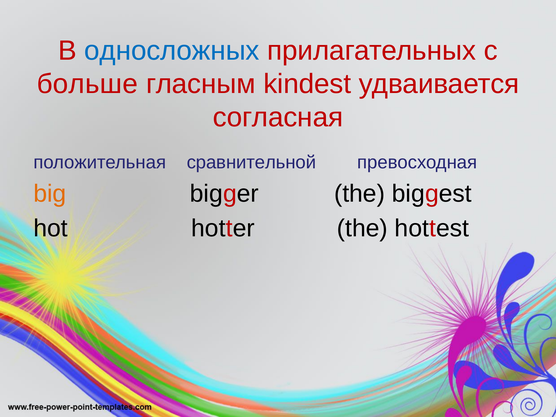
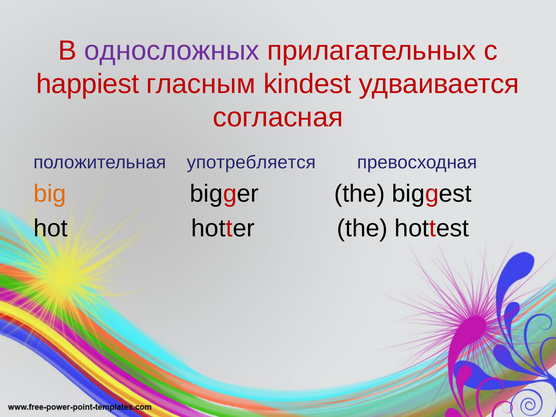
односложных colour: blue -> purple
больше: больше -> happiest
сравнительной: сравнительной -> употребляется
